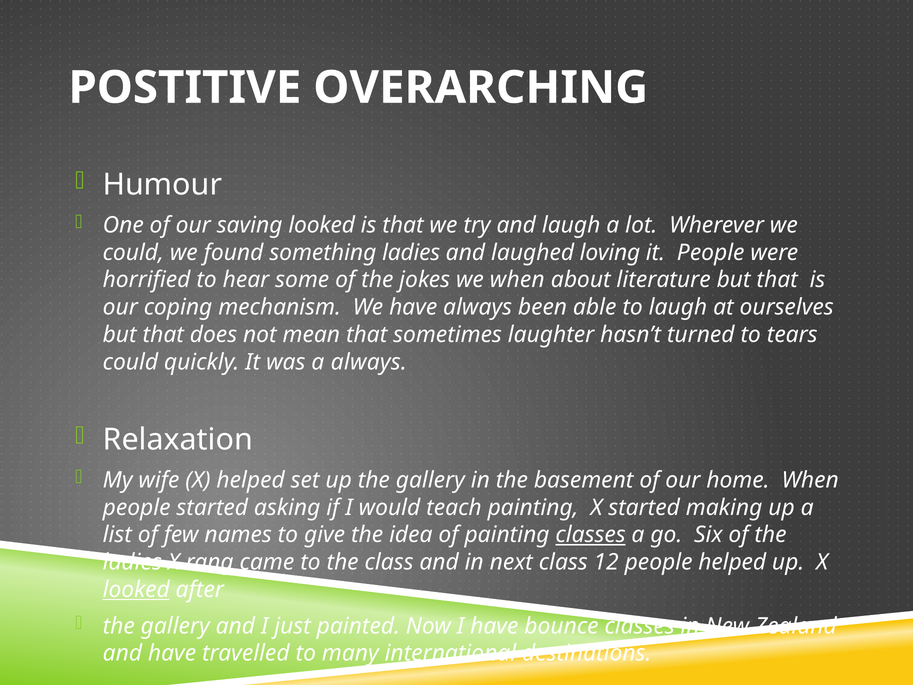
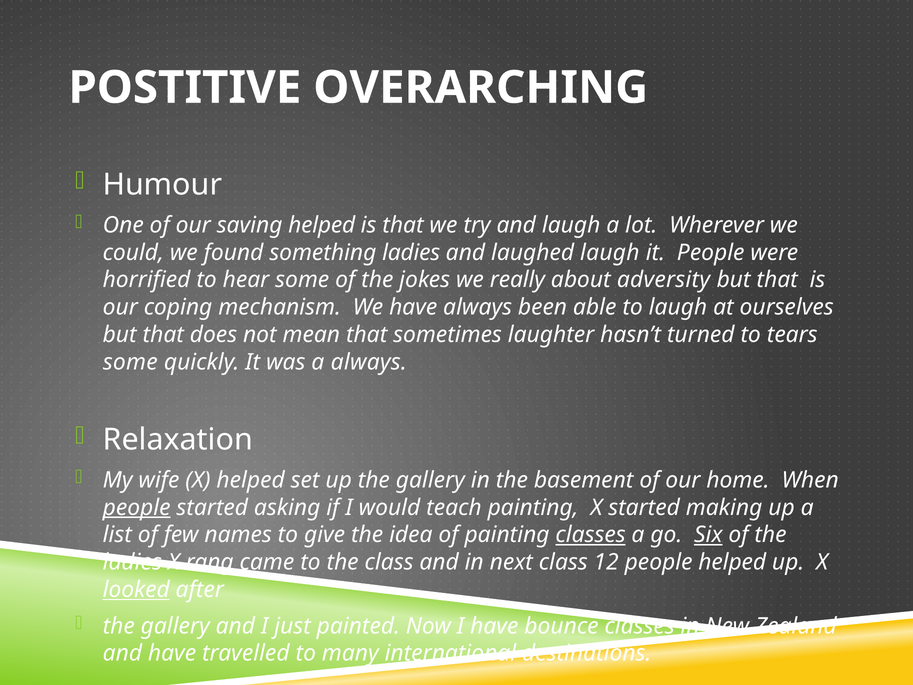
saving looked: looked -> helped
laughed loving: loving -> laugh
we when: when -> really
literature: literature -> adversity
could at (130, 362): could -> some
people at (137, 507) underline: none -> present
Six underline: none -> present
